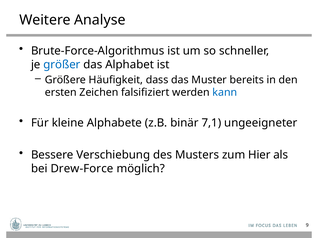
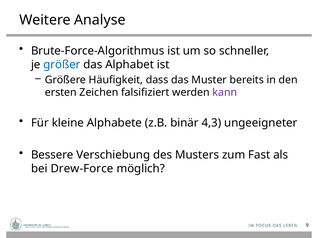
kann colour: blue -> purple
7,1: 7,1 -> 4,3
Hier: Hier -> Fast
